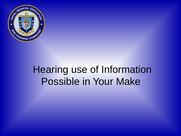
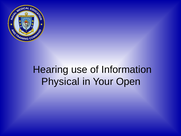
Possible: Possible -> Physical
Make: Make -> Open
